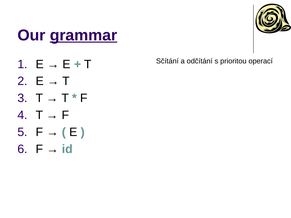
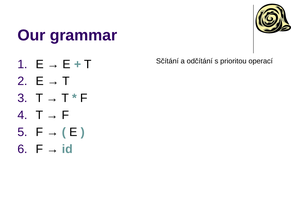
grammar underline: present -> none
